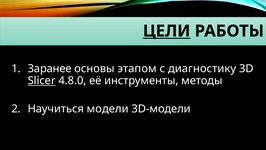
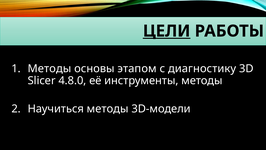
Заранее at (50, 69): Заранее -> Методы
Slicer underline: present -> none
Научиться модели: модели -> методы
